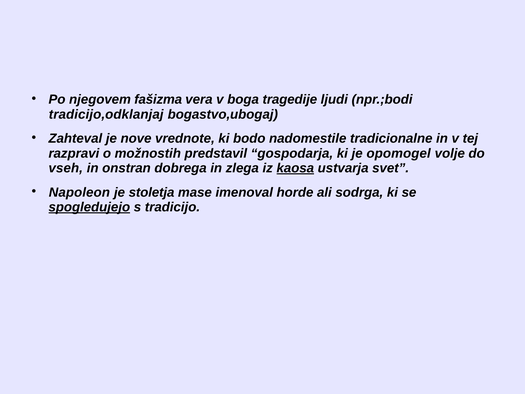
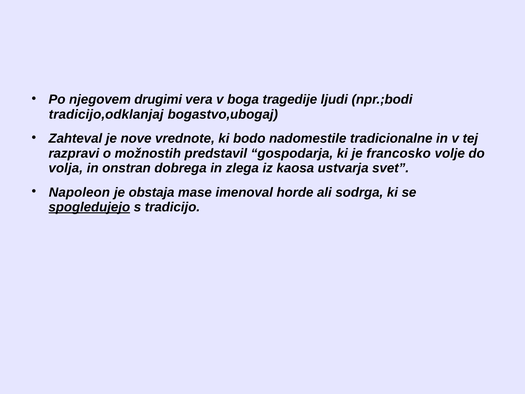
fašizma: fašizma -> drugimi
opomogel: opomogel -> francosko
vseh: vseh -> volja
kaosa underline: present -> none
stoletja: stoletja -> obstaja
